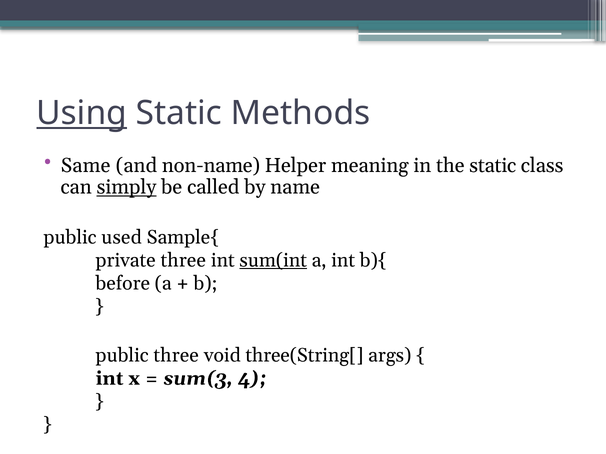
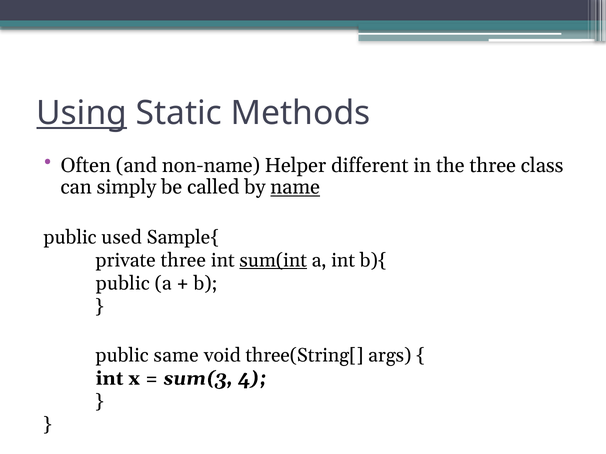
Same: Same -> Often
meaning: meaning -> different
the static: static -> three
simply underline: present -> none
name underline: none -> present
before at (123, 284): before -> public
public three: three -> same
